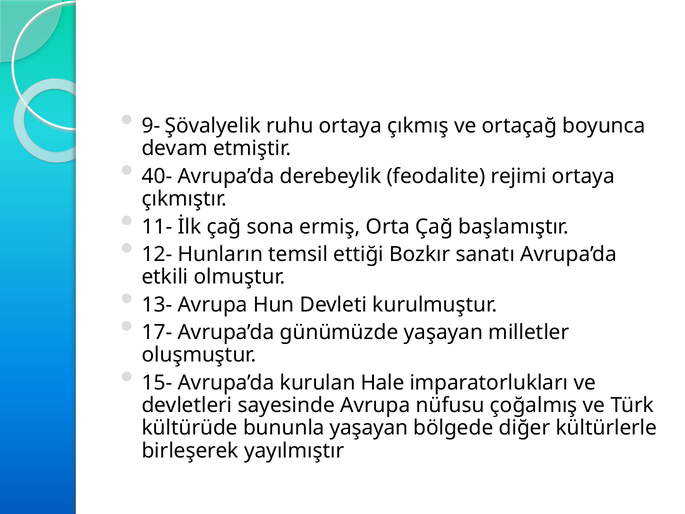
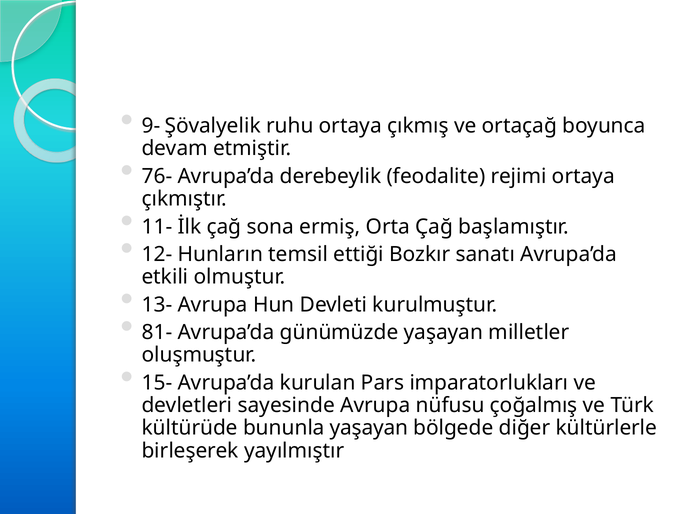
40-: 40- -> 76-
17-: 17- -> 81-
Hale: Hale -> Pars
